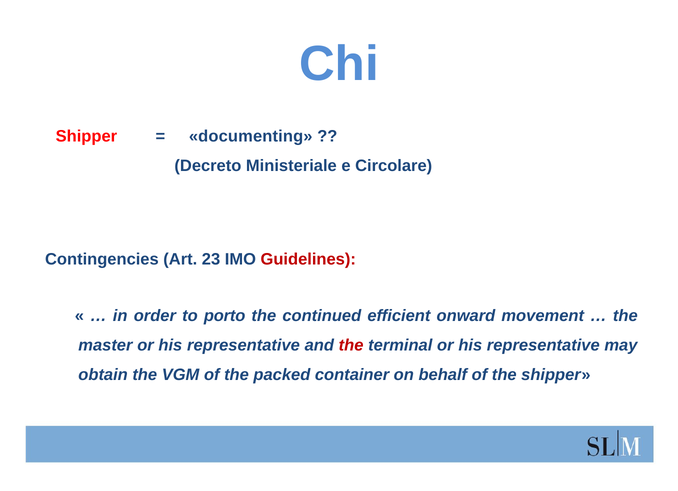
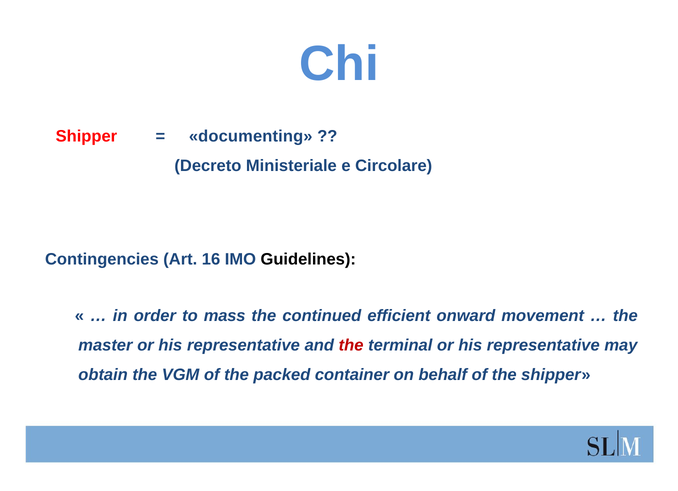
23: 23 -> 16
Guidelines colour: red -> black
porto: porto -> mass
